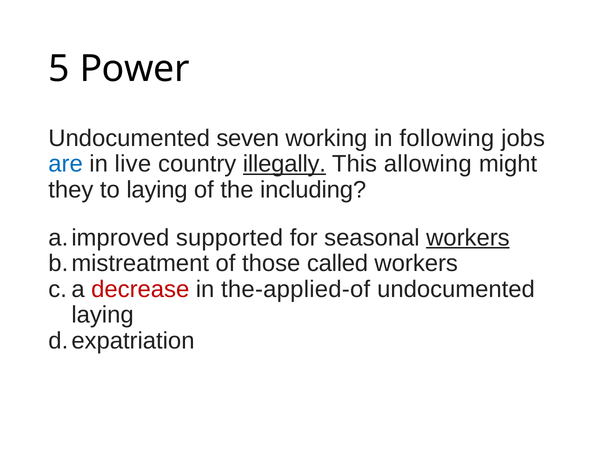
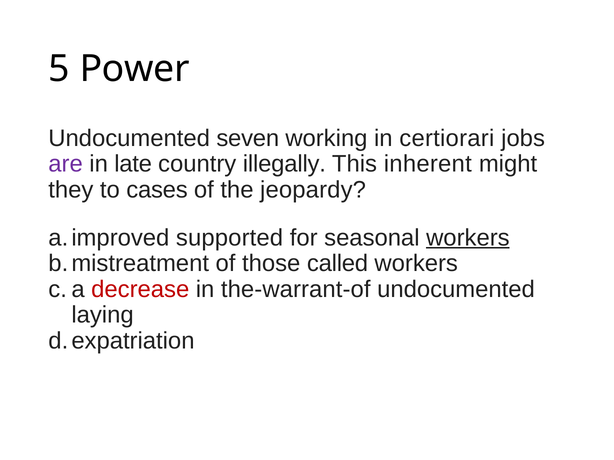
following: following -> certiorari
are colour: blue -> purple
live: live -> late
illegally underline: present -> none
allowing: allowing -> inherent
to laying: laying -> cases
including: including -> jeopardy
the-applied-of: the-applied-of -> the-warrant-of
